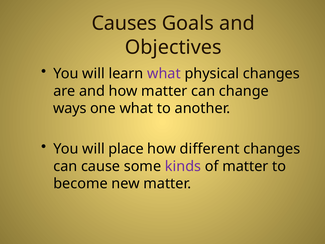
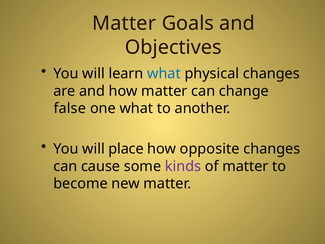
Causes at (124, 23): Causes -> Matter
what at (164, 74) colour: purple -> blue
ways: ways -> false
different: different -> opposite
